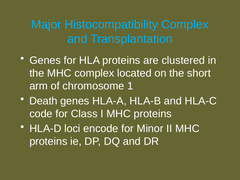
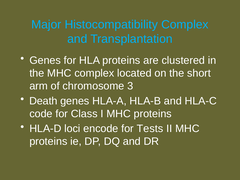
1: 1 -> 3
Minor: Minor -> Tests
